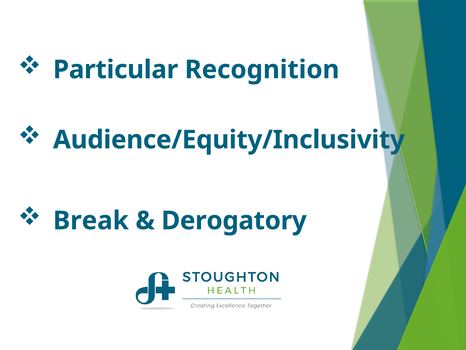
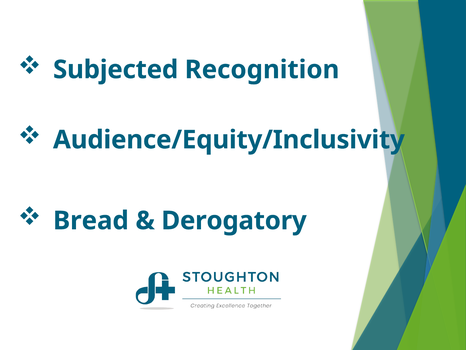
Particular: Particular -> Subjected
Break: Break -> Bread
